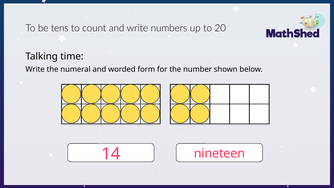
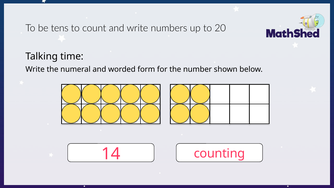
nineteen: nineteen -> counting
